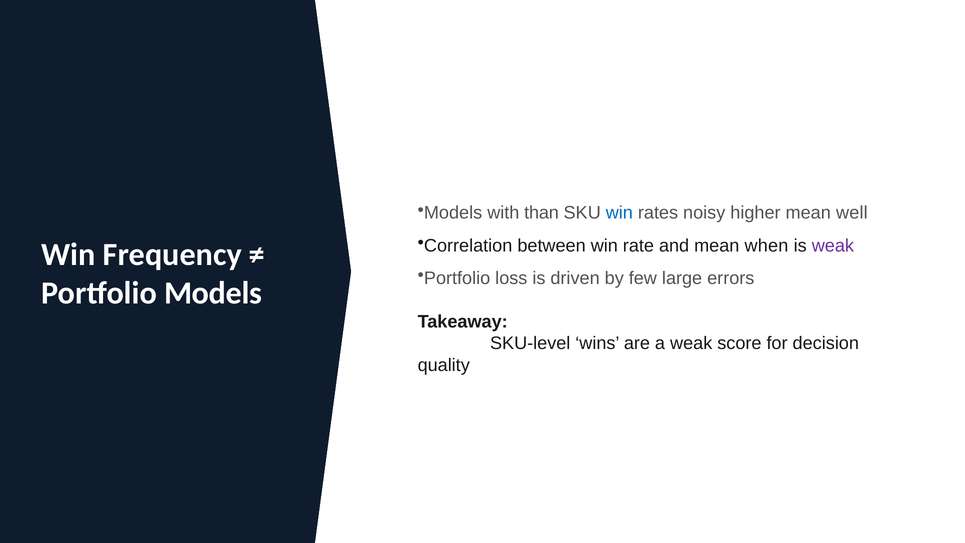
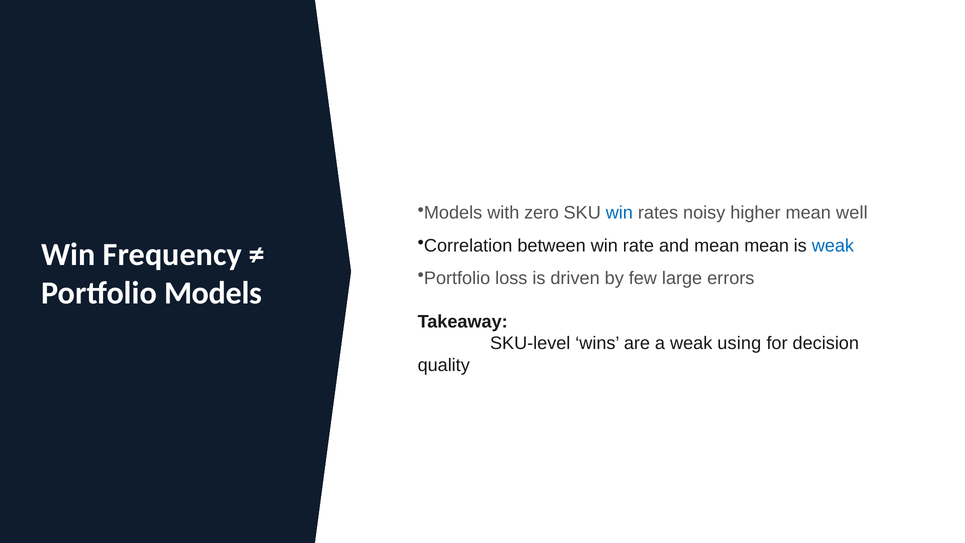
than: than -> zero
mean when: when -> mean
weak at (833, 245) colour: purple -> blue
score: score -> using
